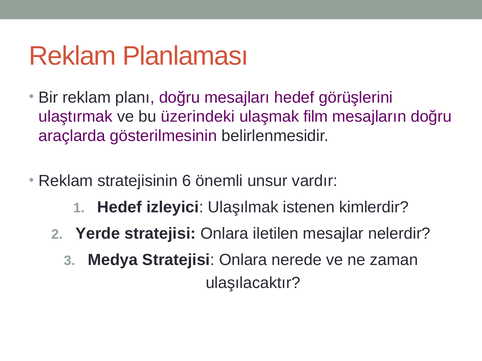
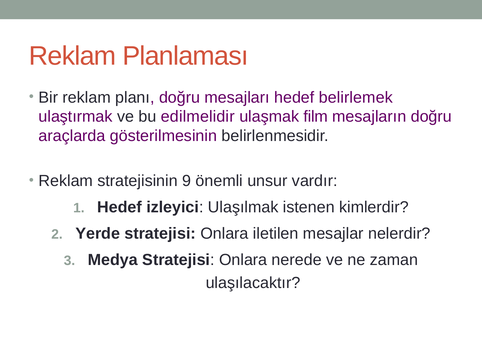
görüşlerini: görüşlerini -> belirlemek
üzerindeki: üzerindeki -> edilmelidir
6: 6 -> 9
